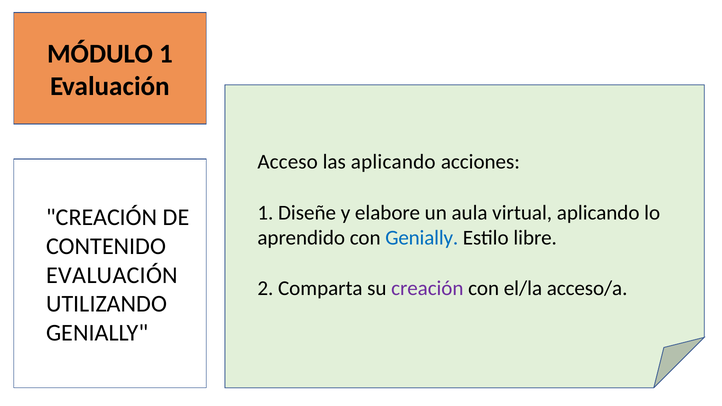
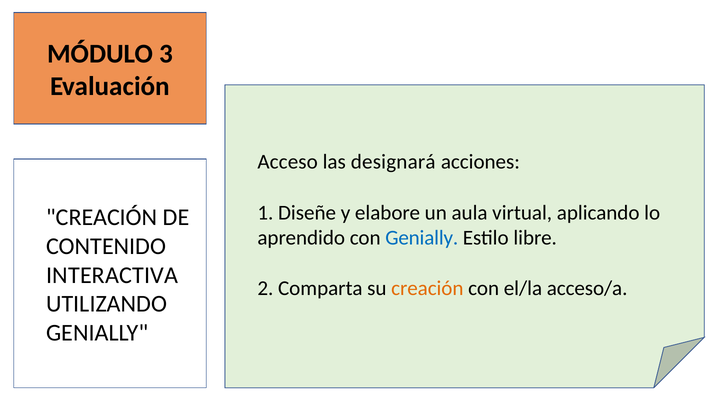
MÓDULO 1: 1 -> 3
las aplicando: aplicando -> designará
EVALUACIÓN at (112, 275): EVALUACIÓN -> INTERACTIVA
creación at (427, 288) colour: purple -> orange
